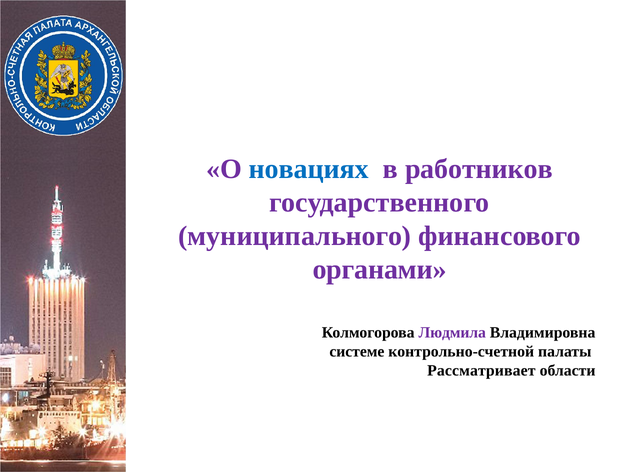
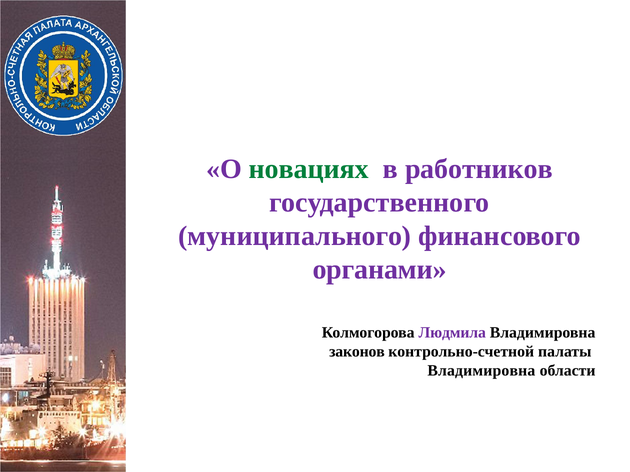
новациях colour: blue -> green
системе: системе -> законов
Рассматривает at (481, 371): Рассматривает -> Владимировна
